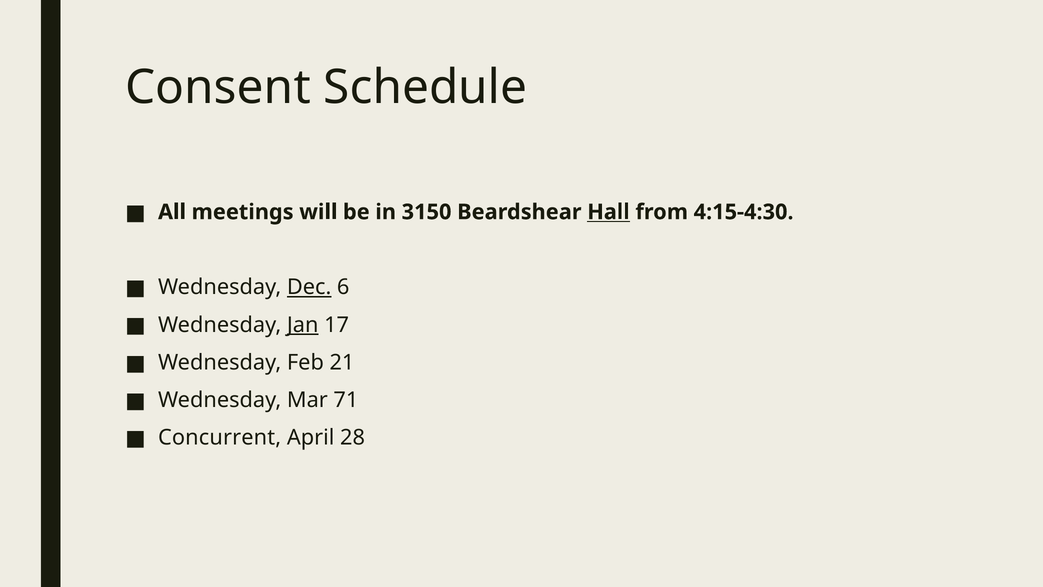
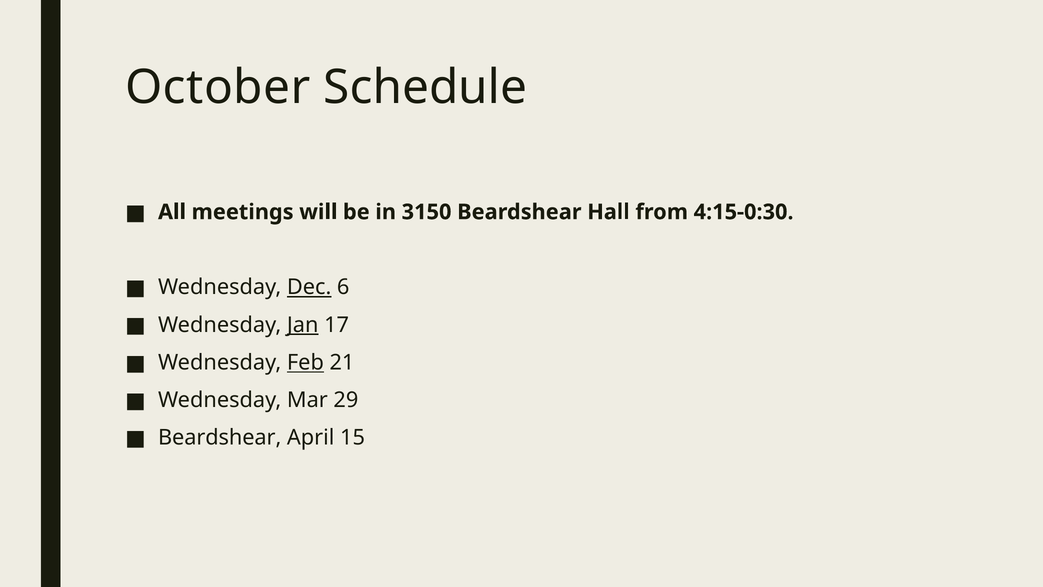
Consent: Consent -> October
Hall underline: present -> none
4:15-4:30: 4:15-4:30 -> 4:15-0:30
Feb underline: none -> present
71: 71 -> 29
Concurrent at (220, 438): Concurrent -> Beardshear
28: 28 -> 15
